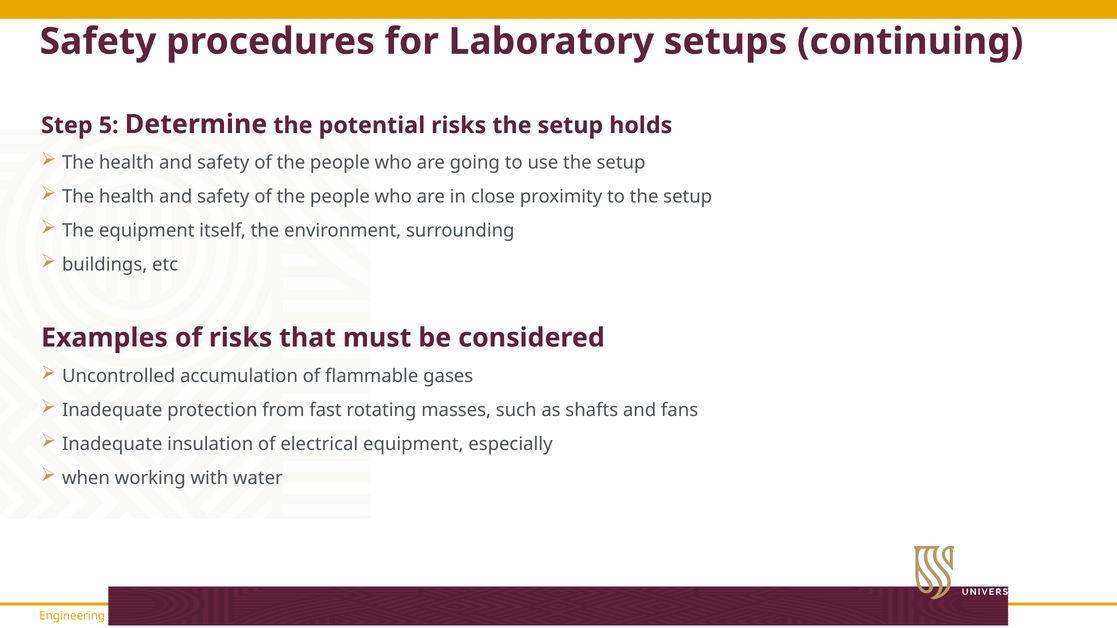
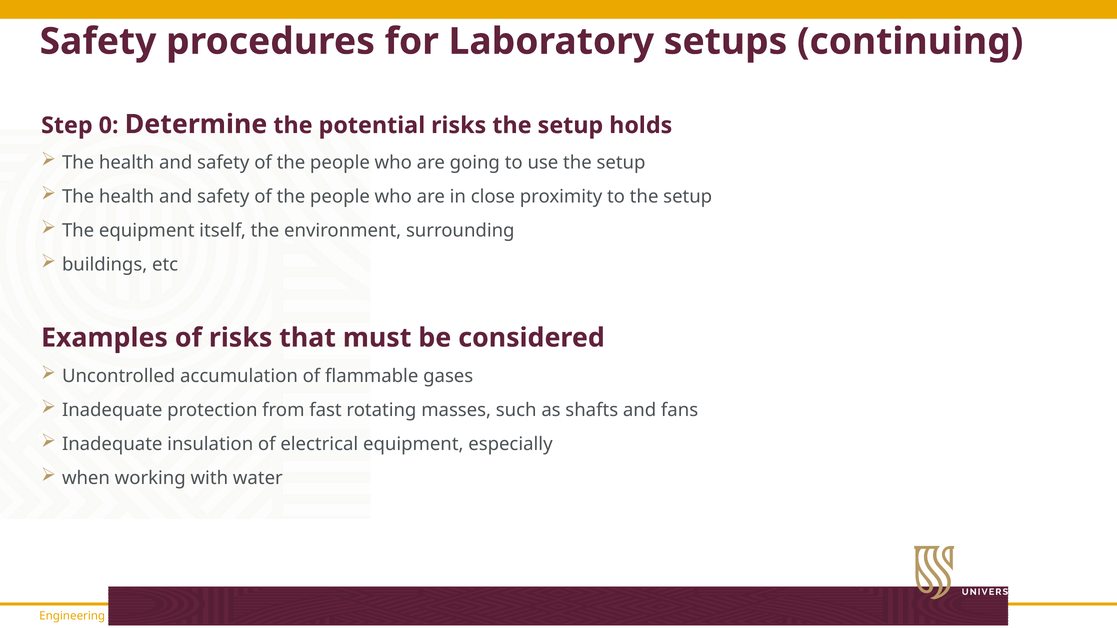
5: 5 -> 0
